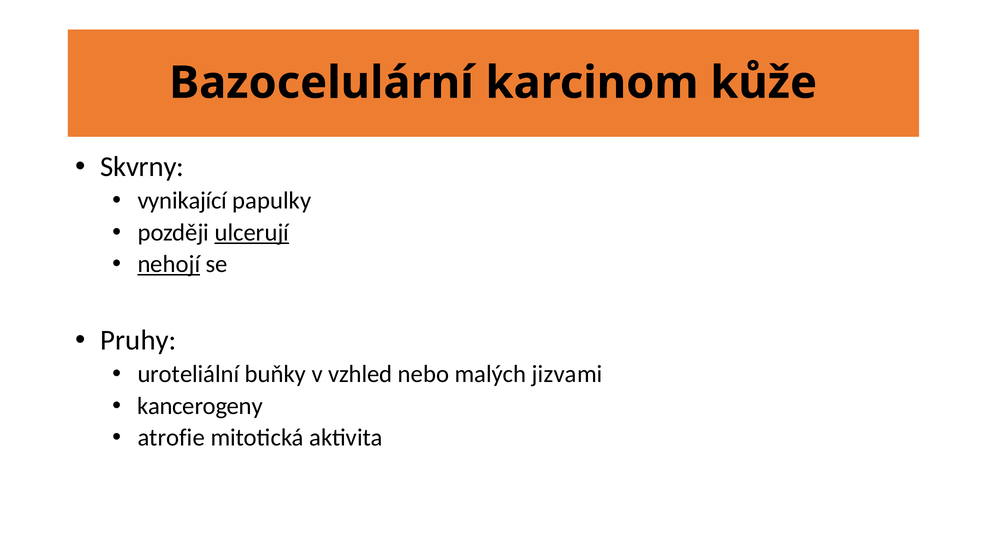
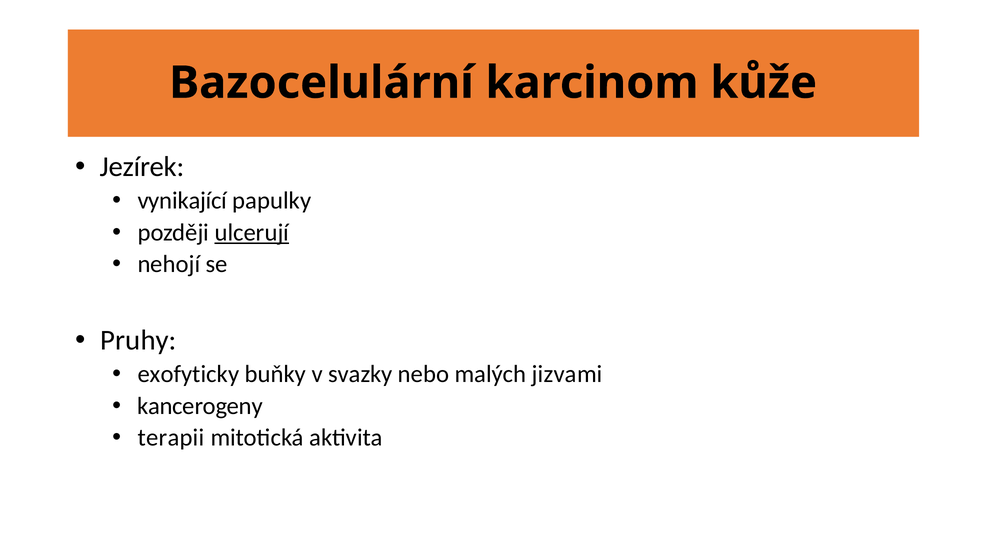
Skvrny: Skvrny -> Jezírek
nehojí underline: present -> none
uroteliální: uroteliální -> exofyticky
vzhled: vzhled -> svazky
atrofie: atrofie -> terapii
